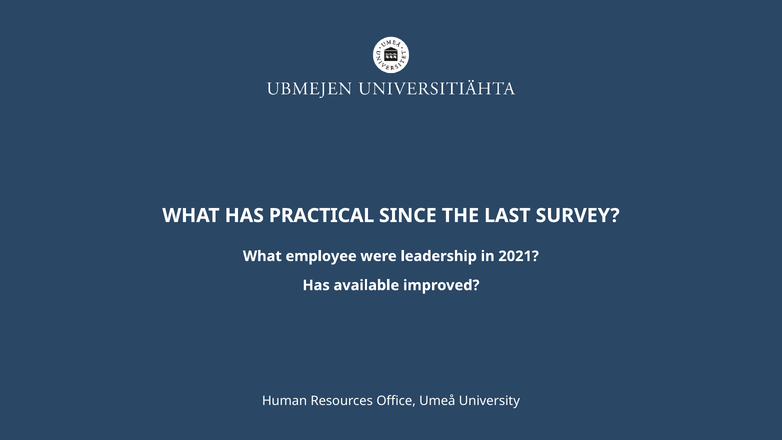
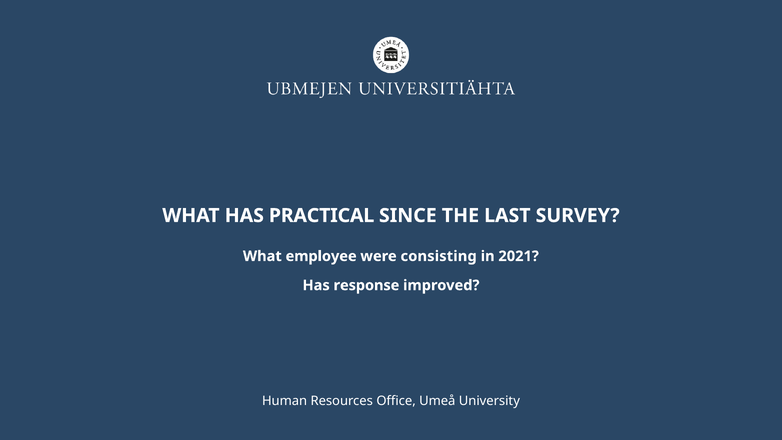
leadership: leadership -> consisting
available: available -> response
